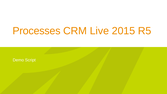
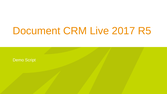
Processes: Processes -> Document
2015: 2015 -> 2017
